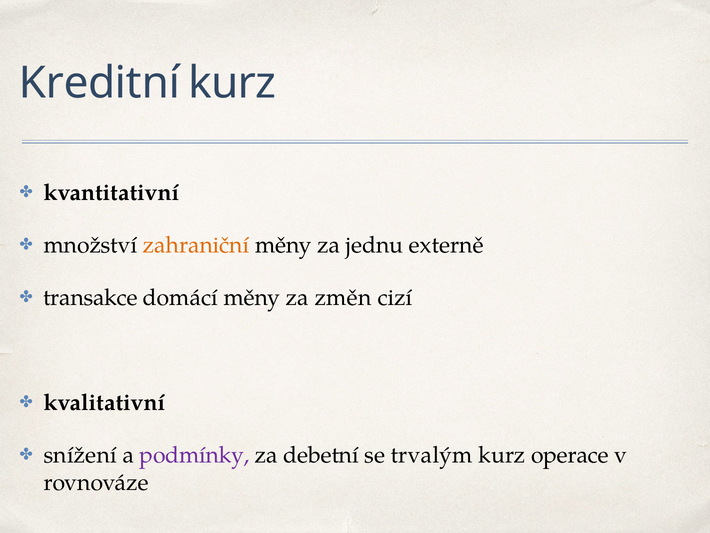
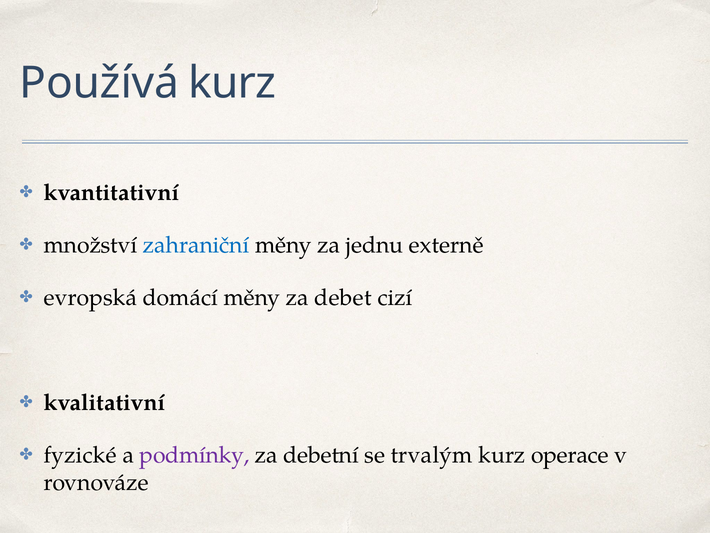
Kreditní: Kreditní -> Používá
zahraniční colour: orange -> blue
transakce: transakce -> evropská
změn: změn -> debet
snížení: snížení -> fyzické
